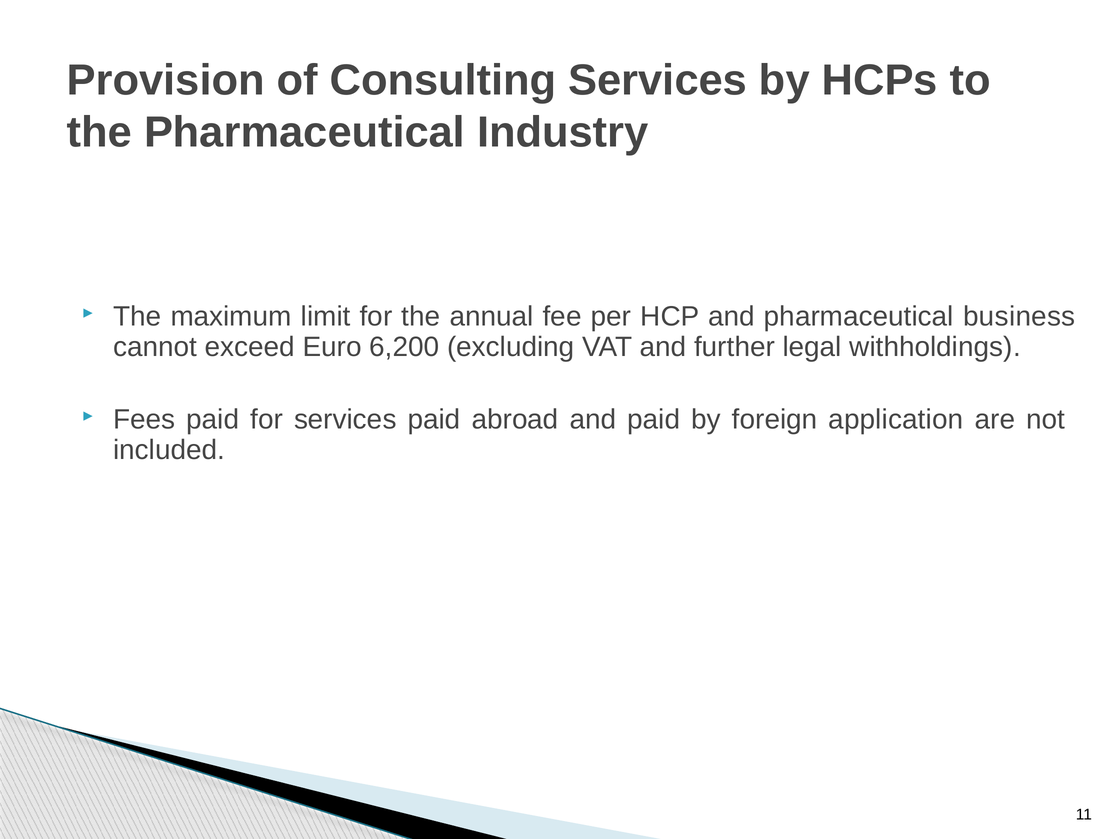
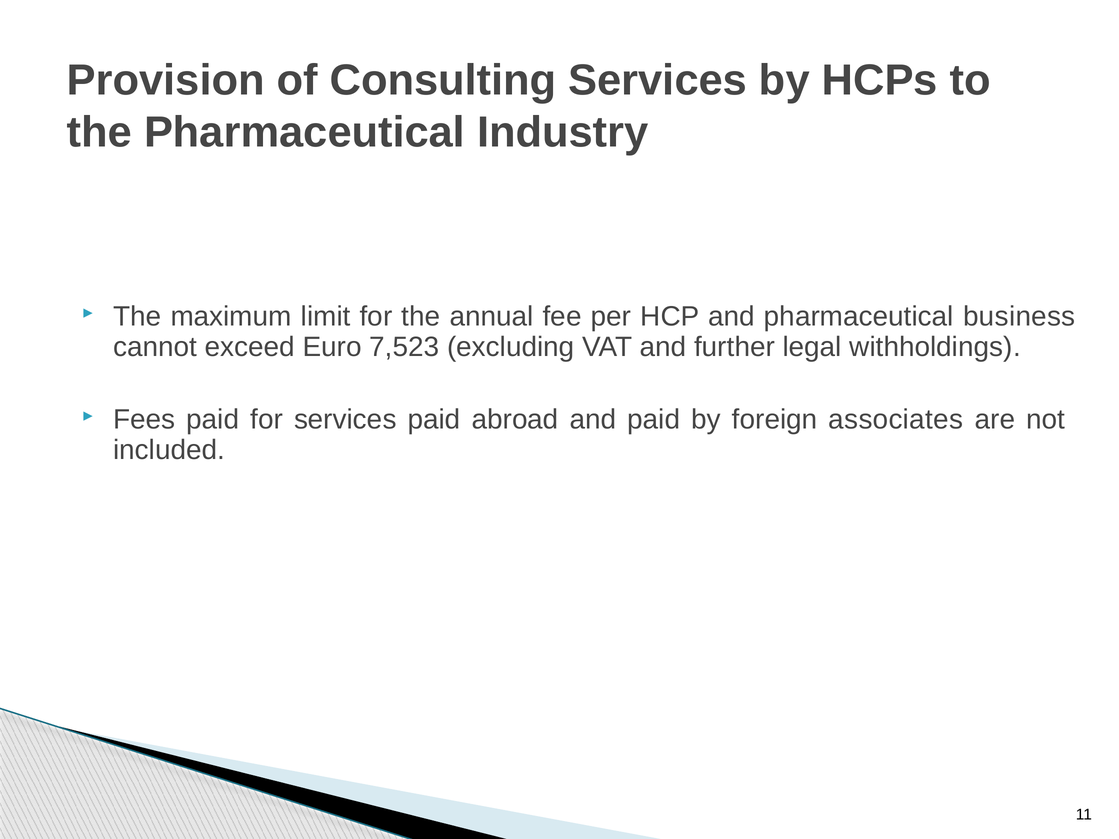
6,200: 6,200 -> 7,523
application: application -> associates
